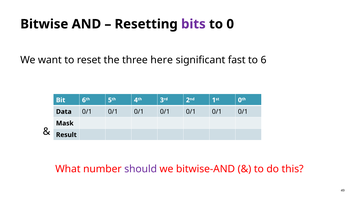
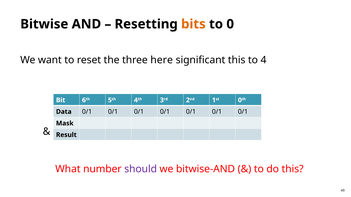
bits colour: purple -> orange
significant fast: fast -> this
6: 6 -> 4
